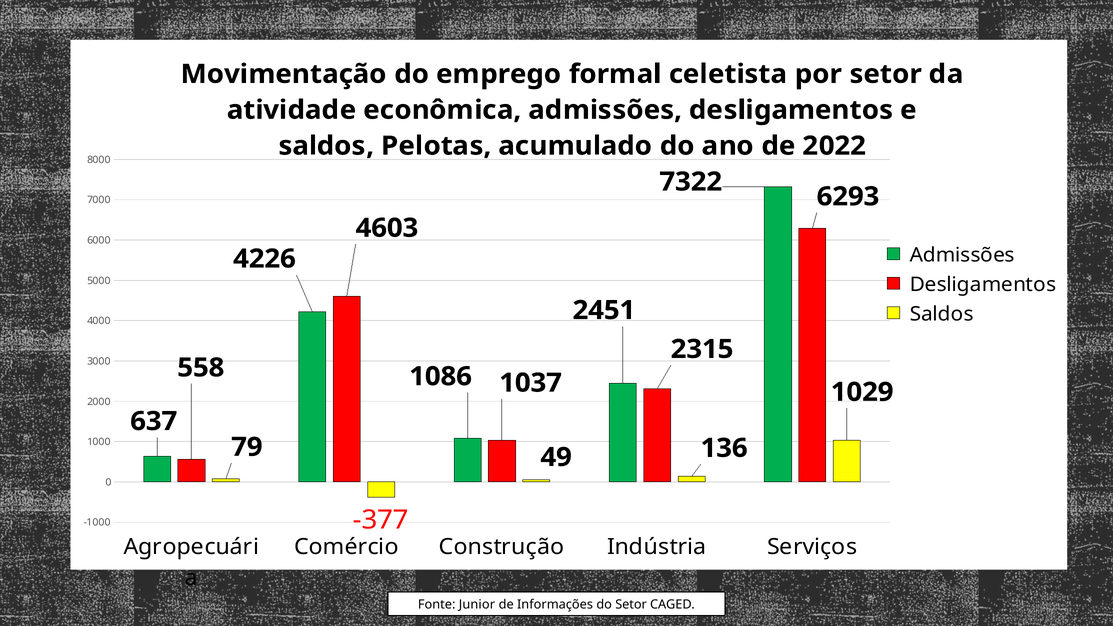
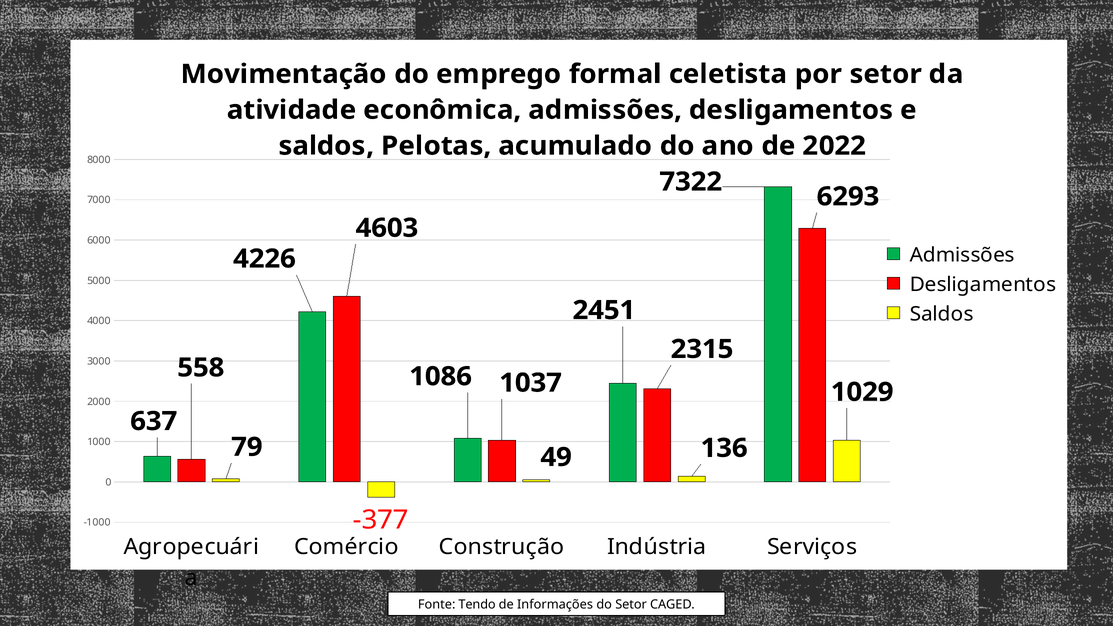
Junior: Junior -> Tendo
